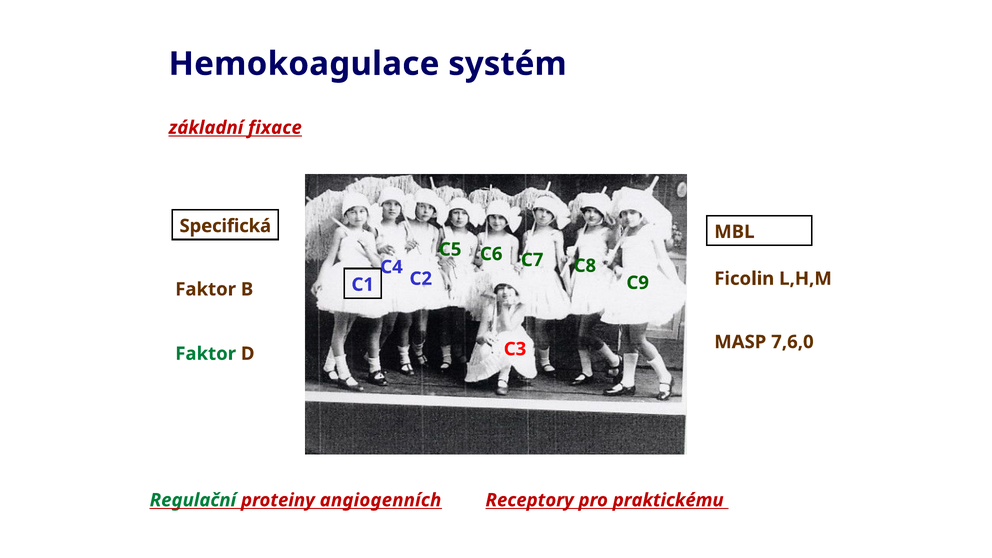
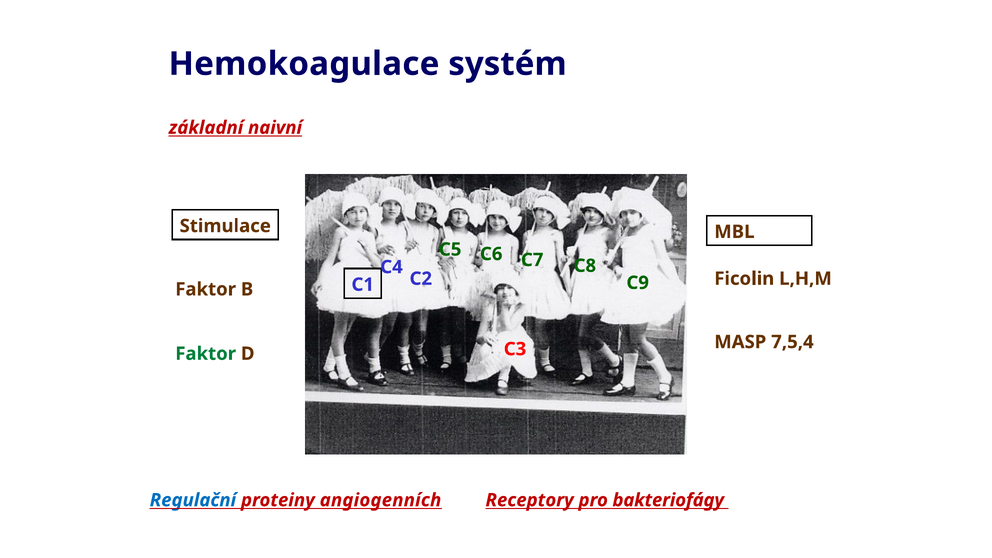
fixace: fixace -> naivní
Specifická: Specifická -> Stimulace
7,6,0: 7,6,0 -> 7,5,4
Regulační colour: green -> blue
praktickému: praktickému -> bakteriofágy
